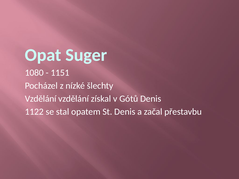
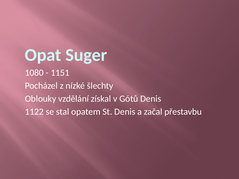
Vzdělání at (41, 99): Vzdělání -> Oblouky
